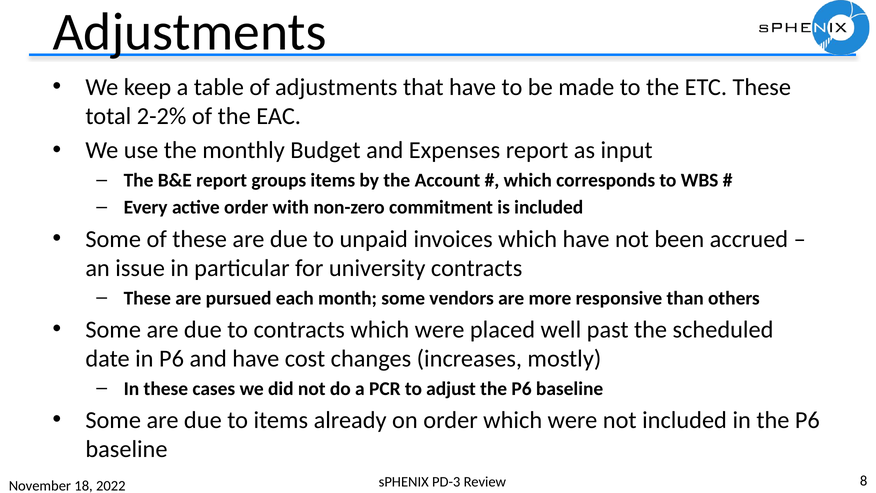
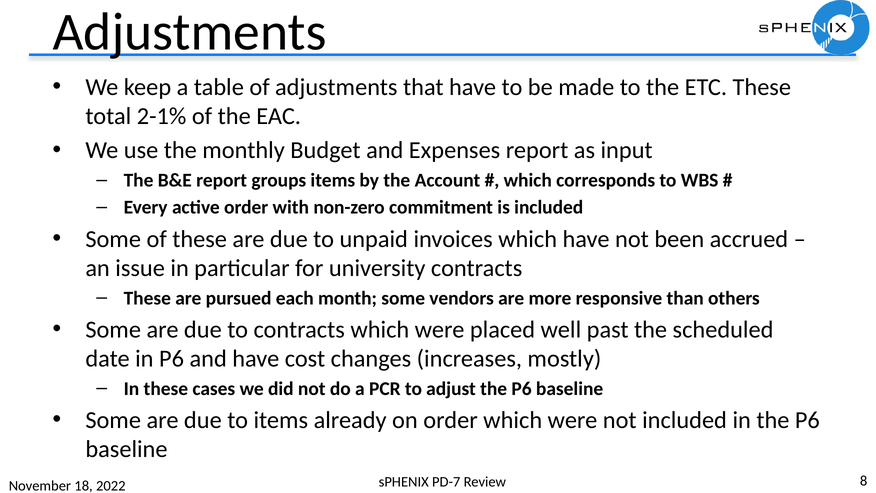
2-2%: 2-2% -> 2-1%
PD-3: PD-3 -> PD-7
